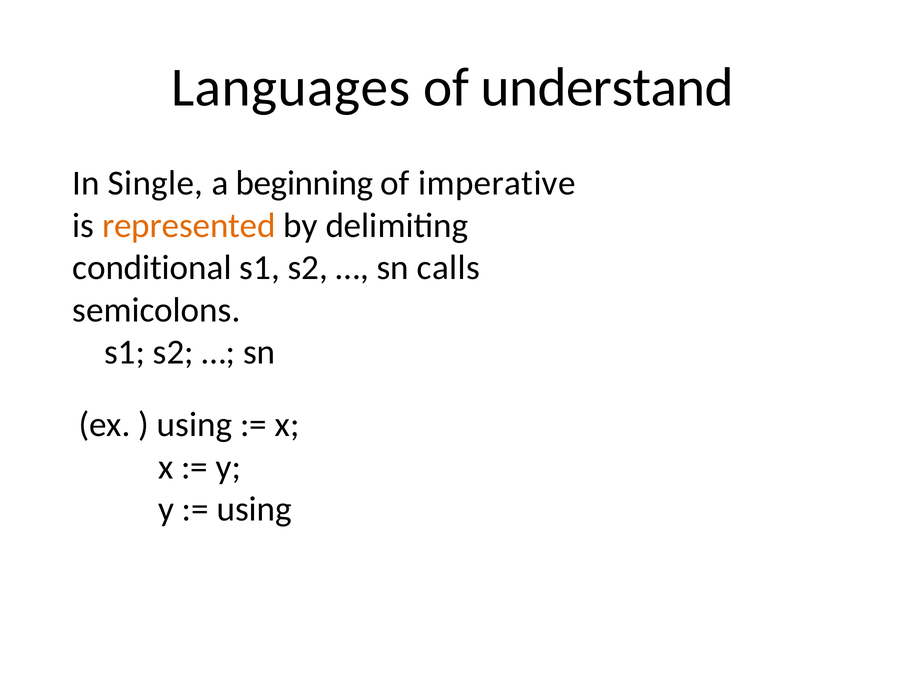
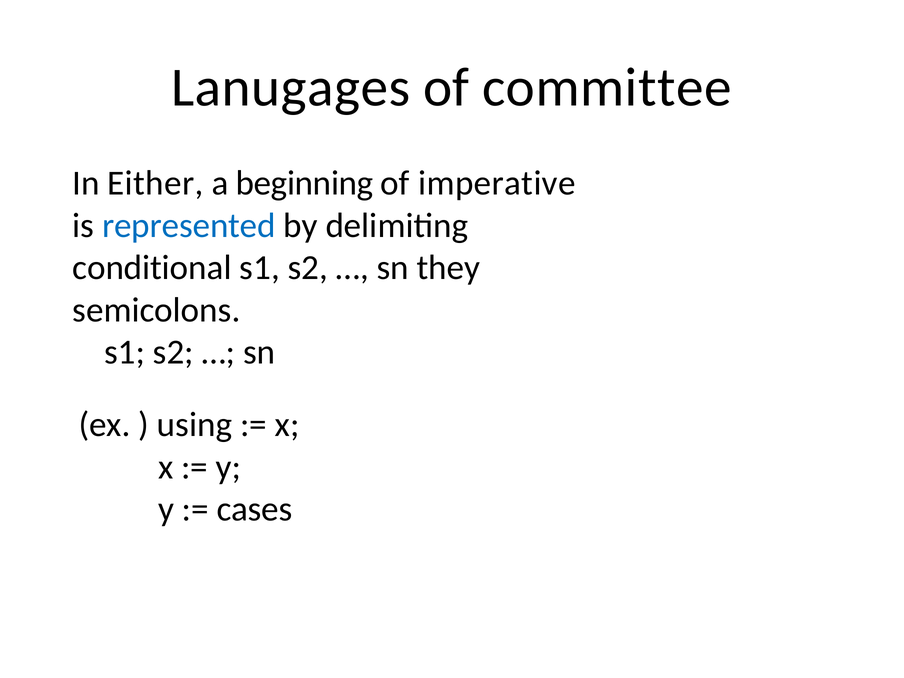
Languages: Languages -> Lanugages
understand: understand -> committee
Single: Single -> Either
represented colour: orange -> blue
calls: calls -> they
using at (254, 509): using -> cases
